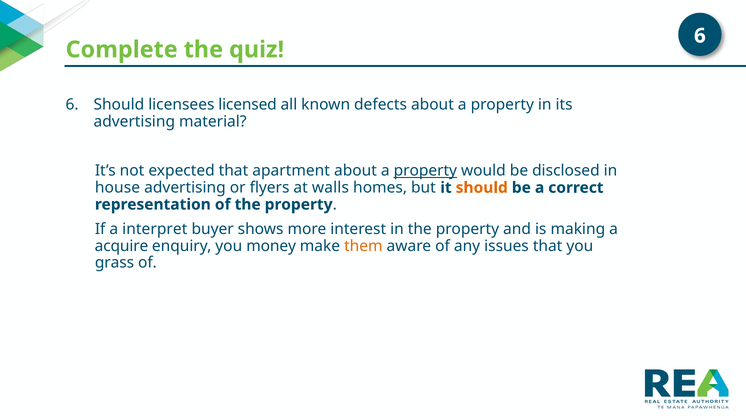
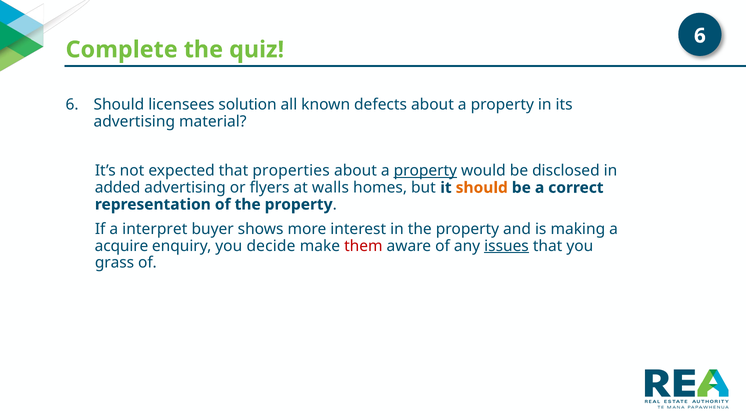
licensed: licensed -> solution
apartment: apartment -> properties
house: house -> added
money: money -> decide
them colour: orange -> red
issues underline: none -> present
